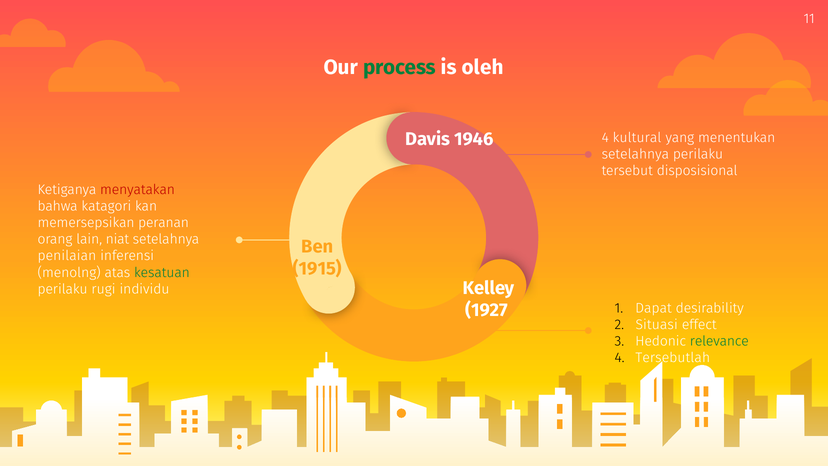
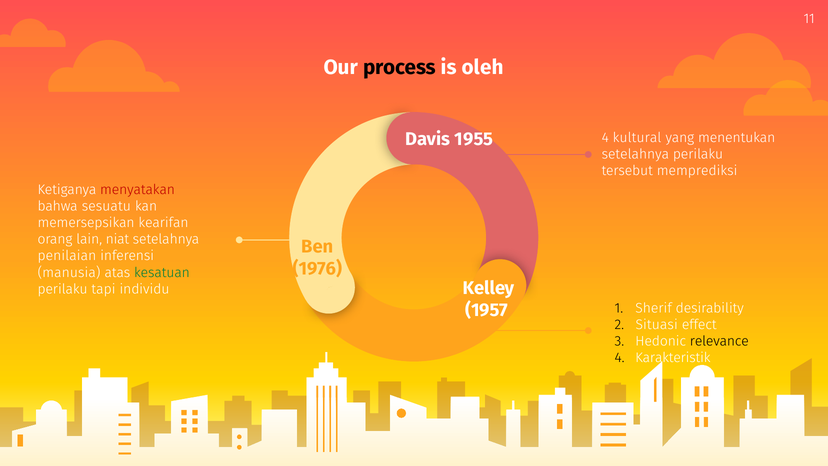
process colour: green -> black
1946: 1946 -> 1955
disposisional: disposisional -> memprediksi
katagori: katagori -> sesuatu
peranan: peranan -> kearifan
1915: 1915 -> 1976
menolng: menolng -> manusia
rugi: rugi -> tapi
Dapat: Dapat -> Sherif
1927: 1927 -> 1957
relevance colour: green -> black
Tersebutlah: Tersebutlah -> Karakteristik
